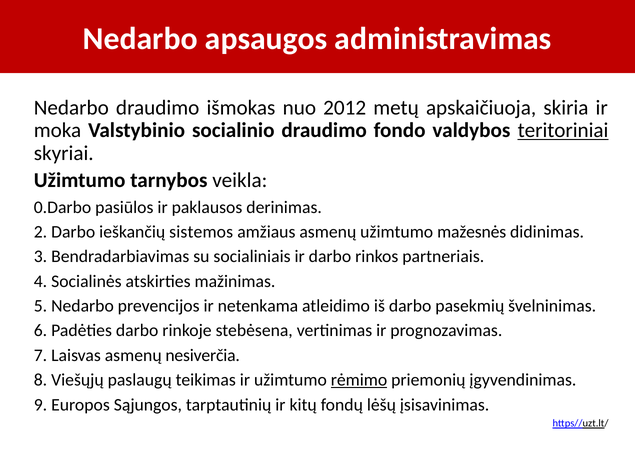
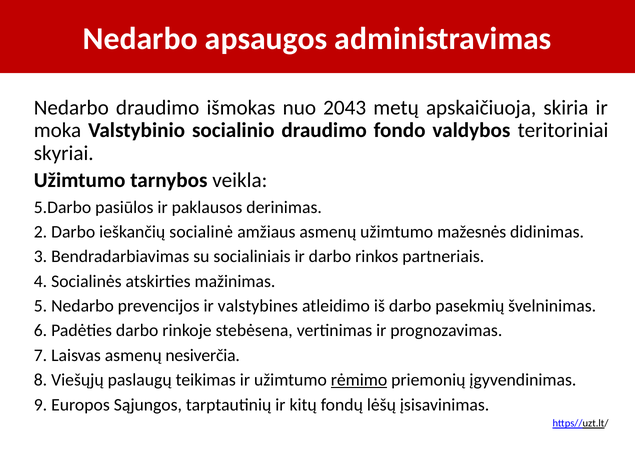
2012: 2012 -> 2043
teritoriniai underline: present -> none
0.Darbo: 0.Darbo -> 5.Darbo
sistemos: sistemos -> socialinė
netenkama: netenkama -> valstybines
